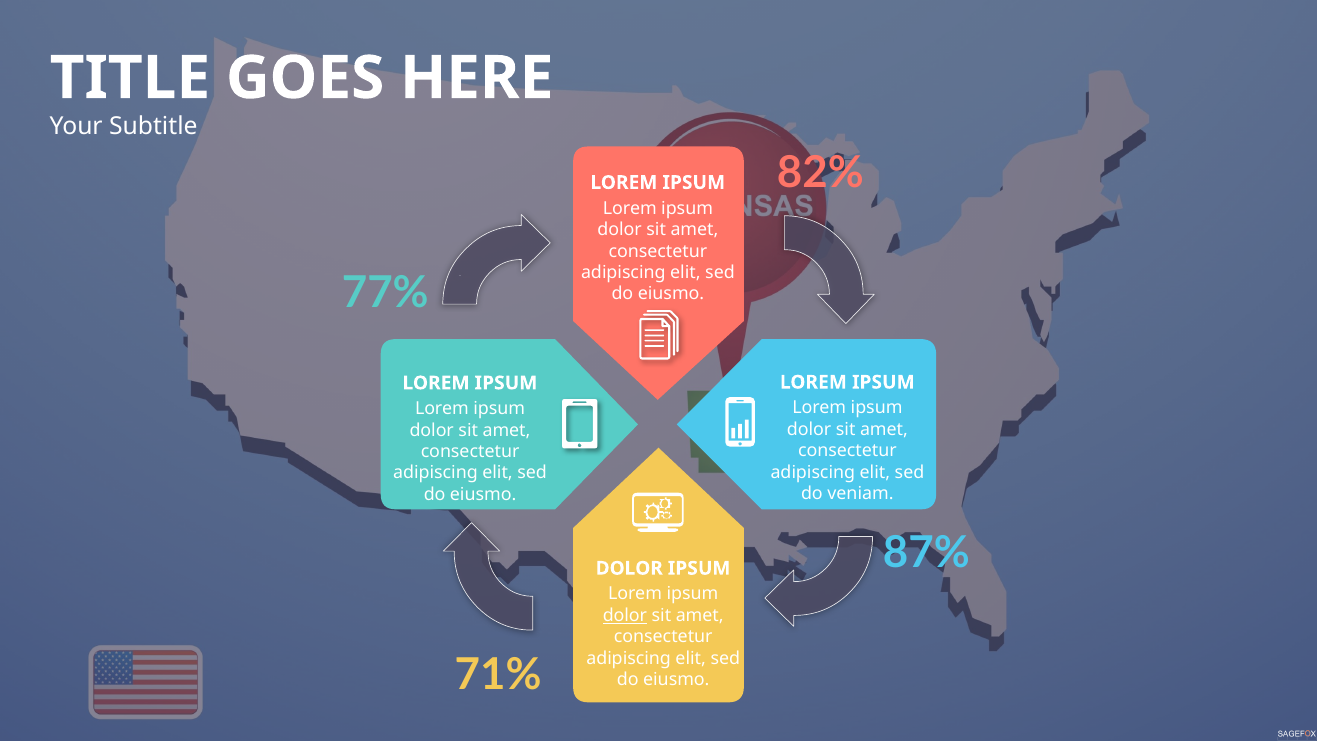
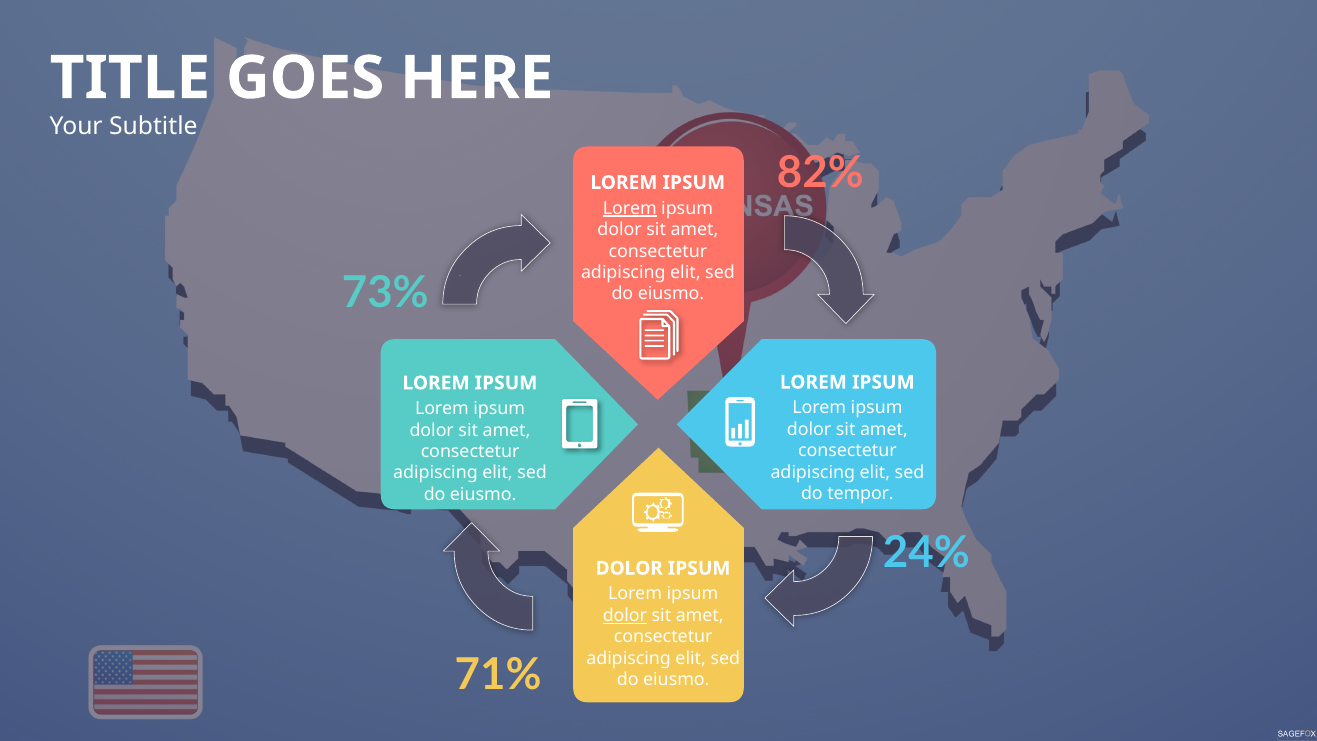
Lorem at (630, 208) underline: none -> present
77%: 77% -> 73%
veniam: veniam -> tempor
87%: 87% -> 24%
